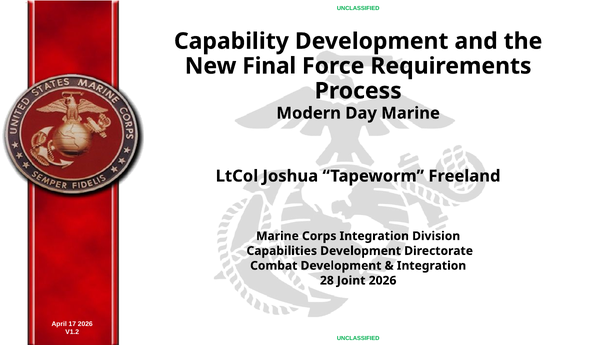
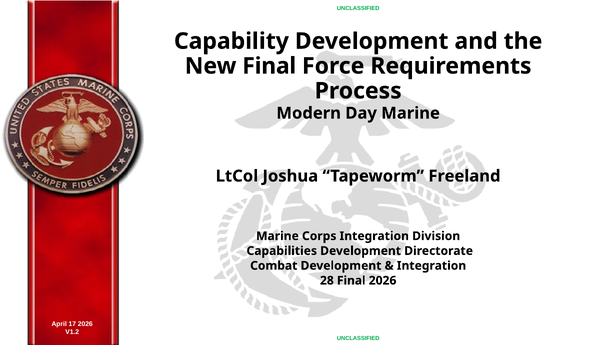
28 Joint: Joint -> Final
